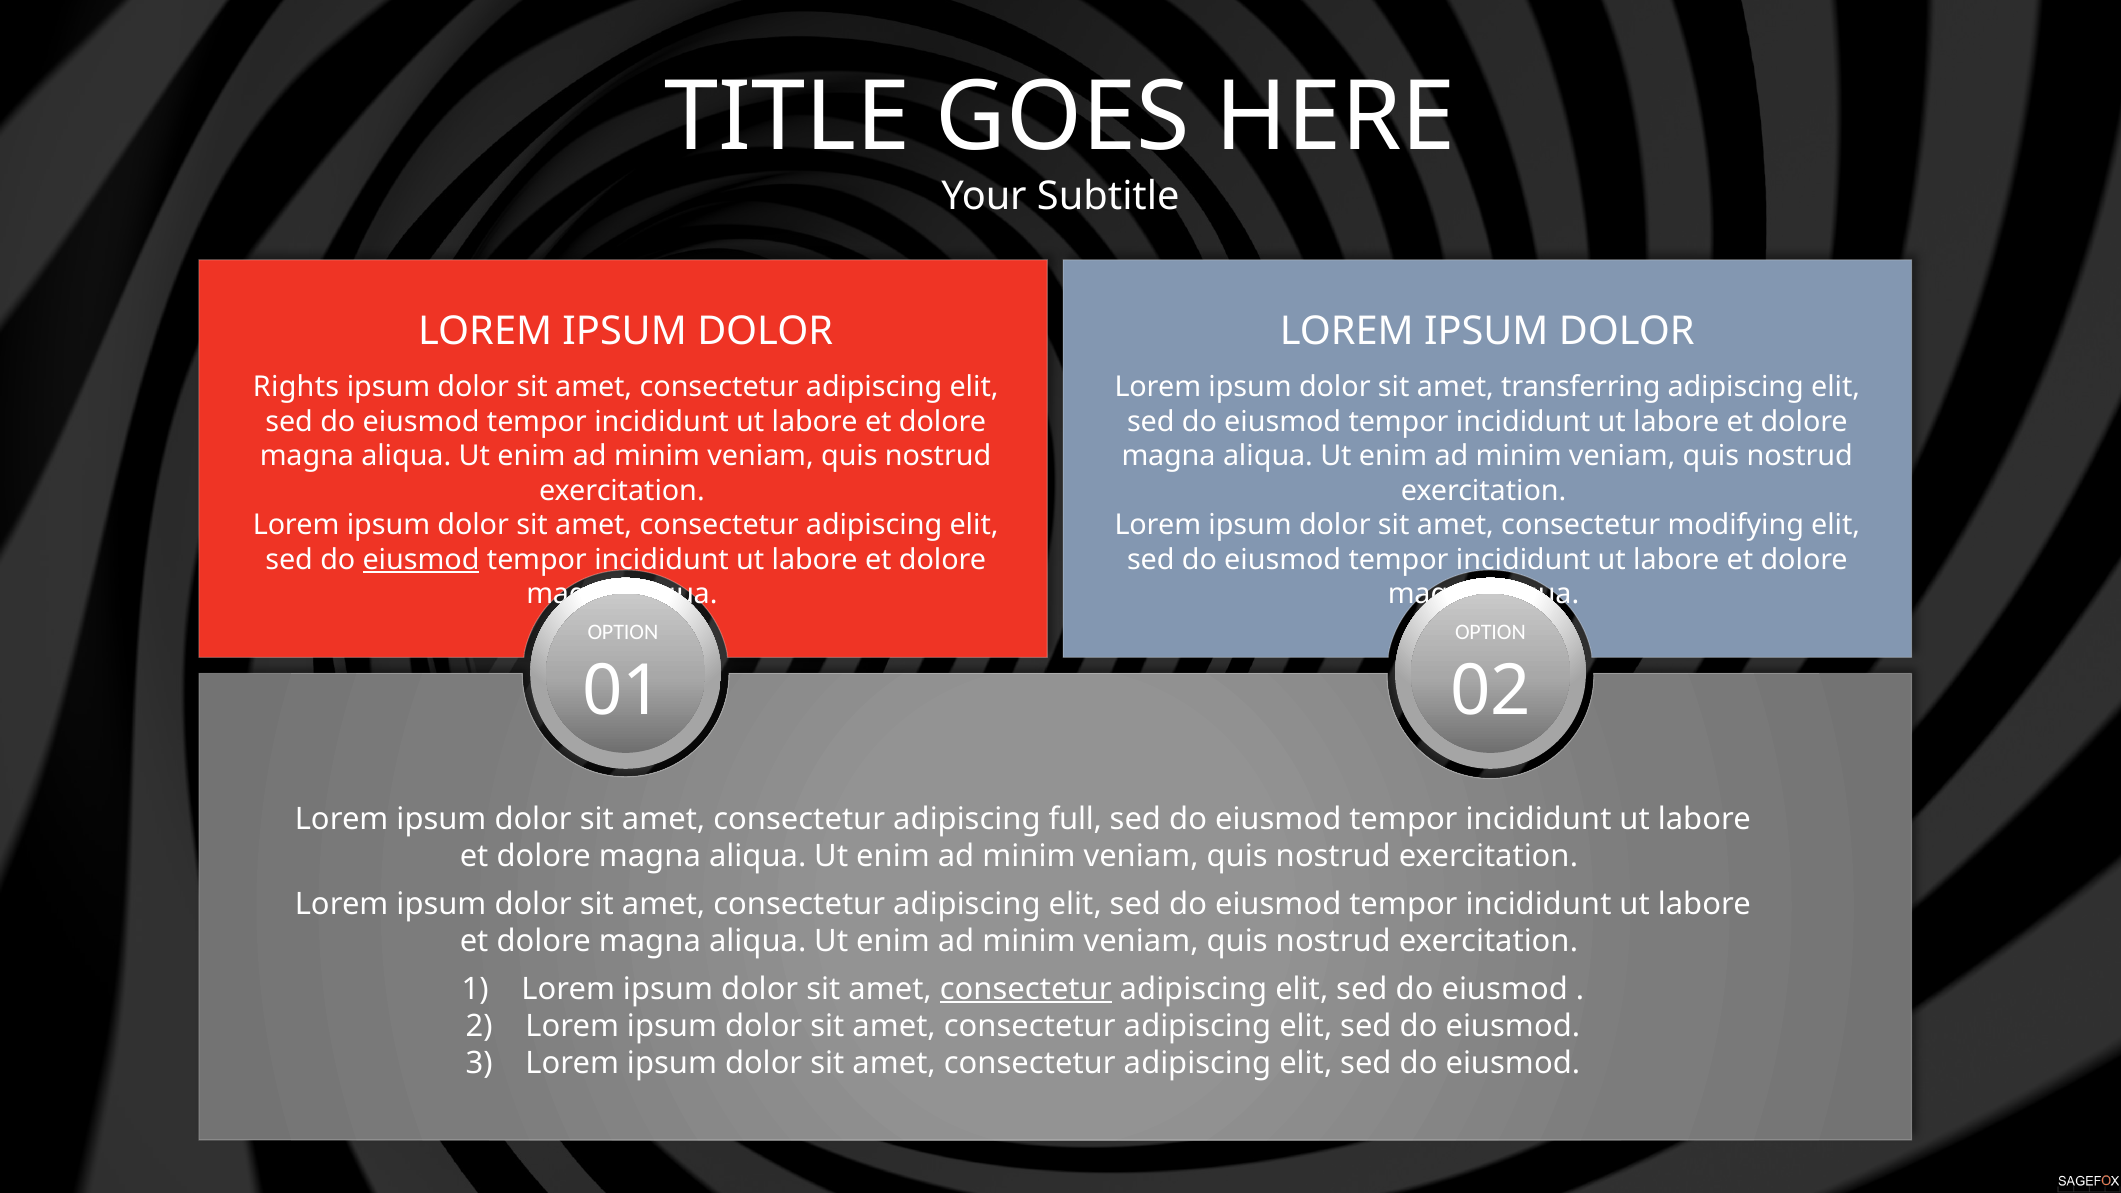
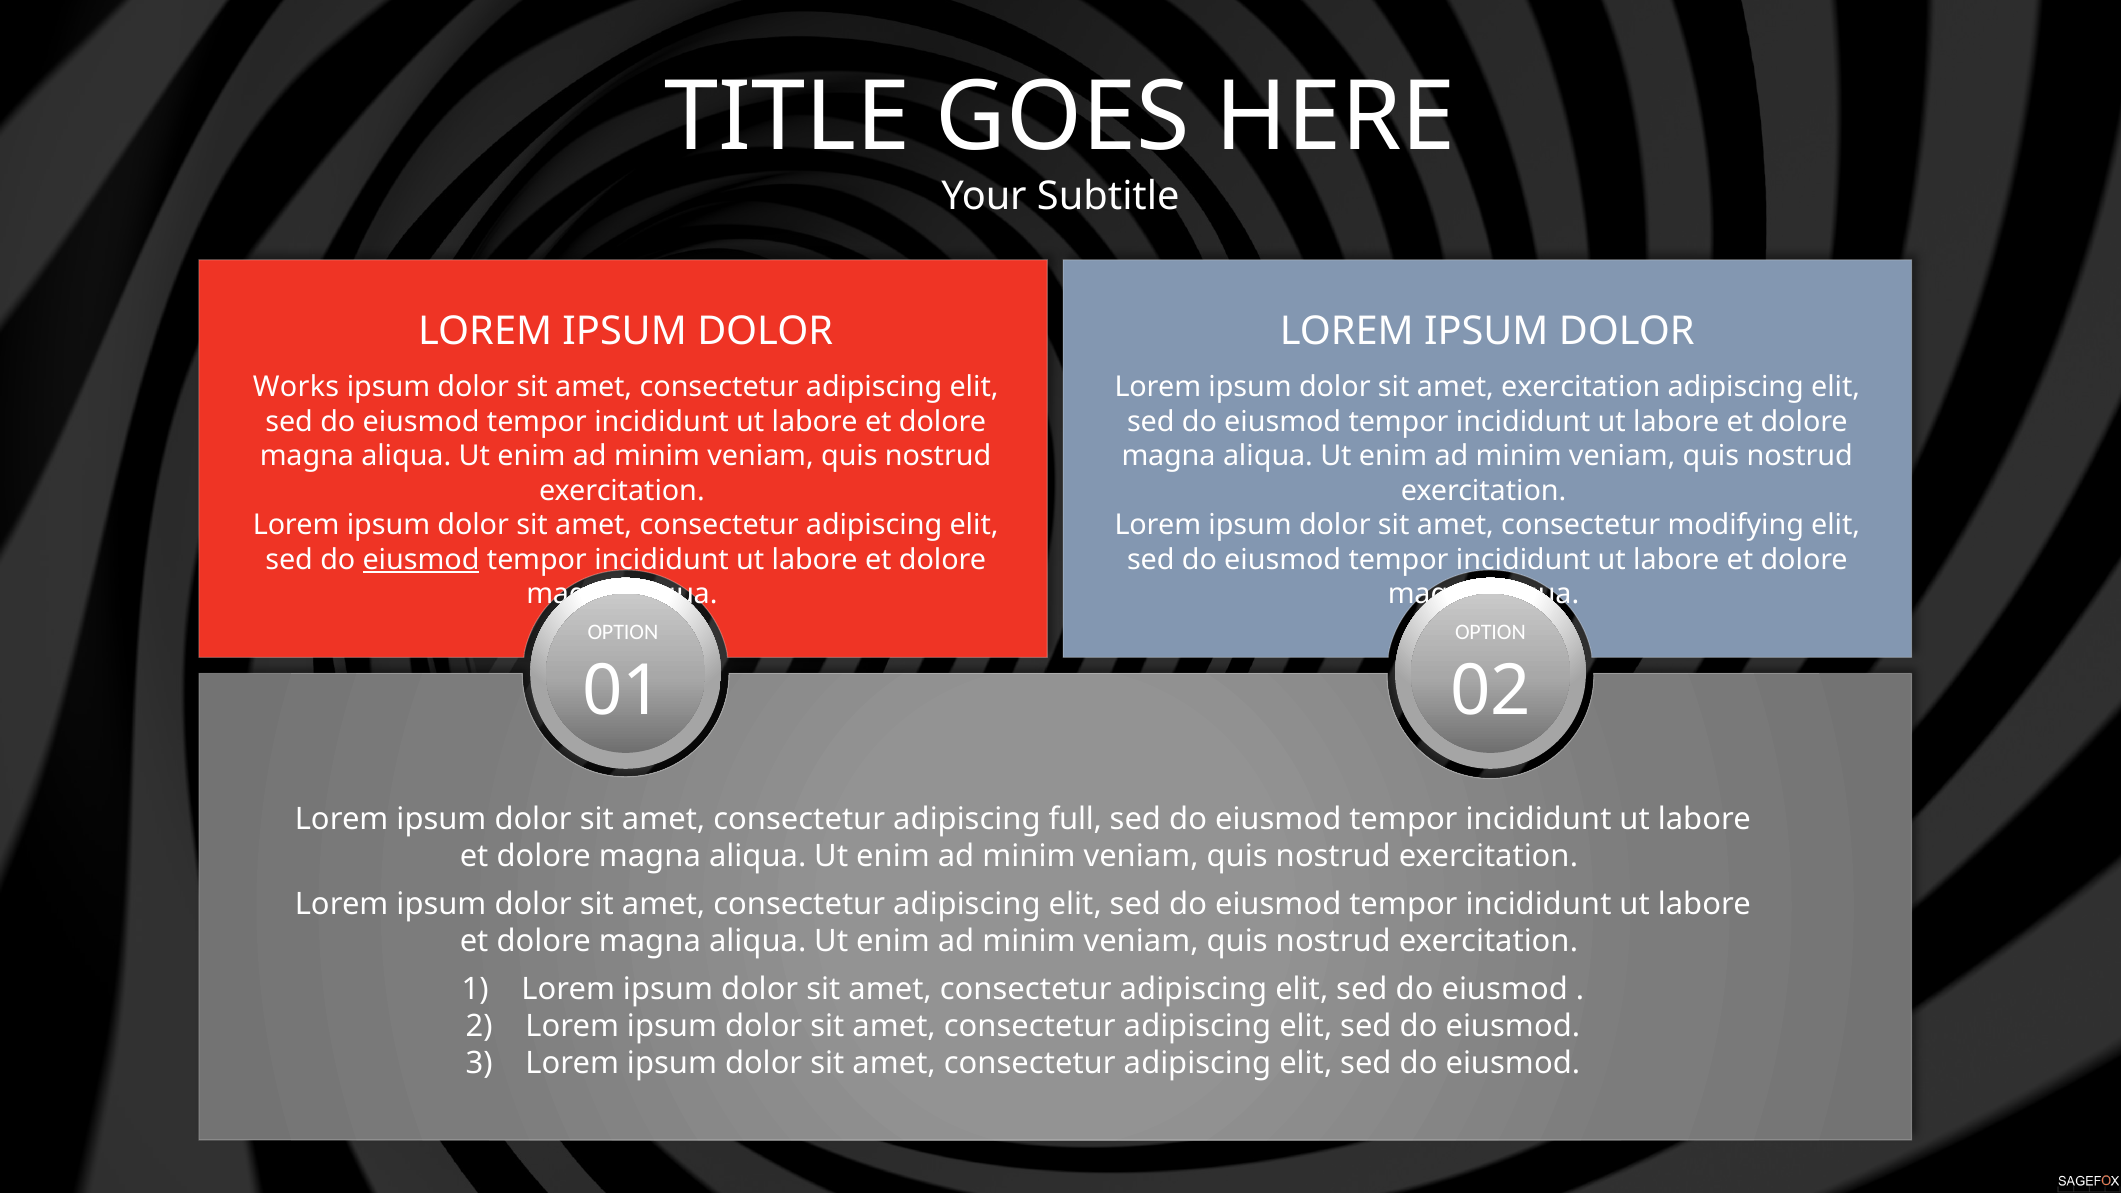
Rights: Rights -> Works
amet transferring: transferring -> exercitation
consectetur at (1026, 989) underline: present -> none
